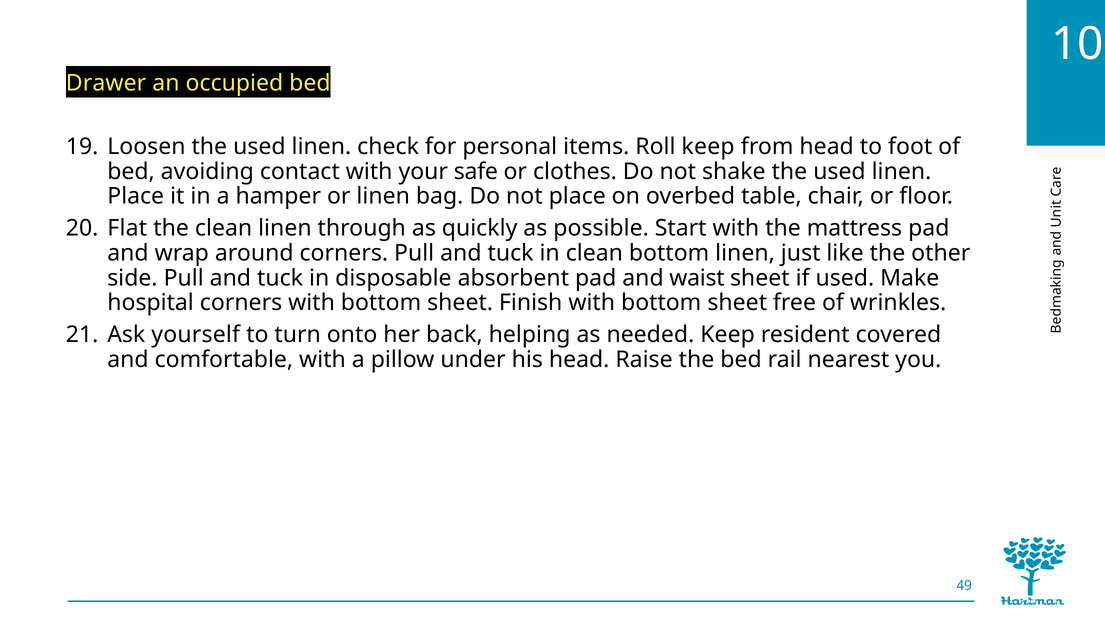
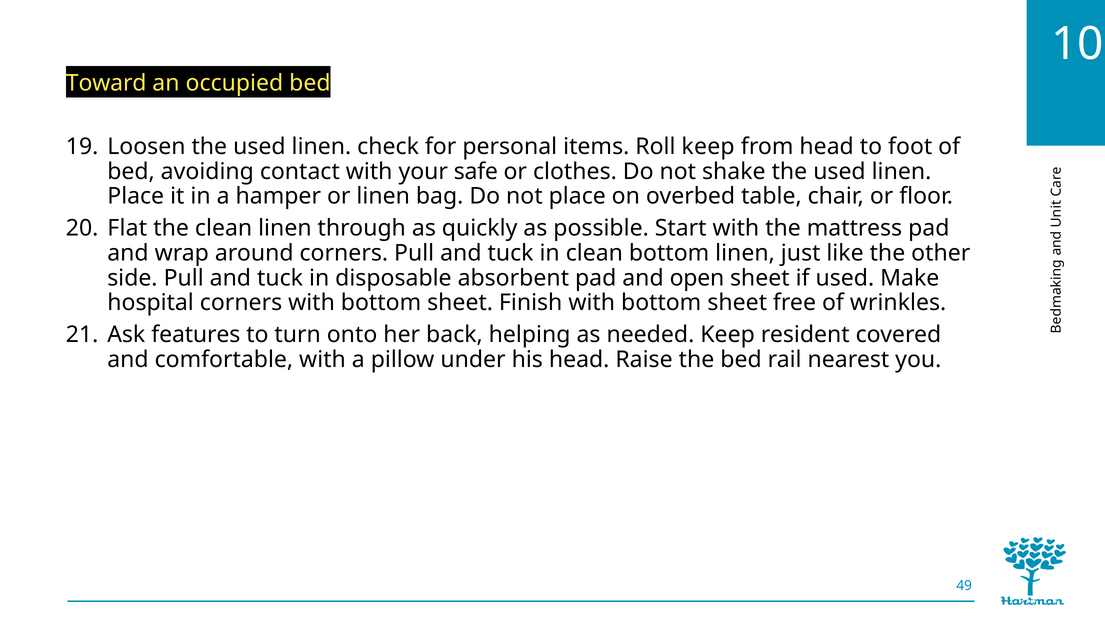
Drawer: Drawer -> Toward
waist: waist -> open
yourself: yourself -> features
